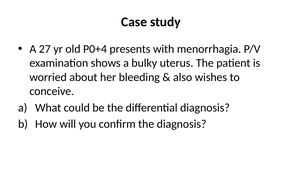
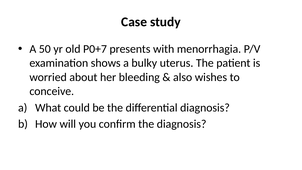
27: 27 -> 50
P0+4: P0+4 -> P0+7
